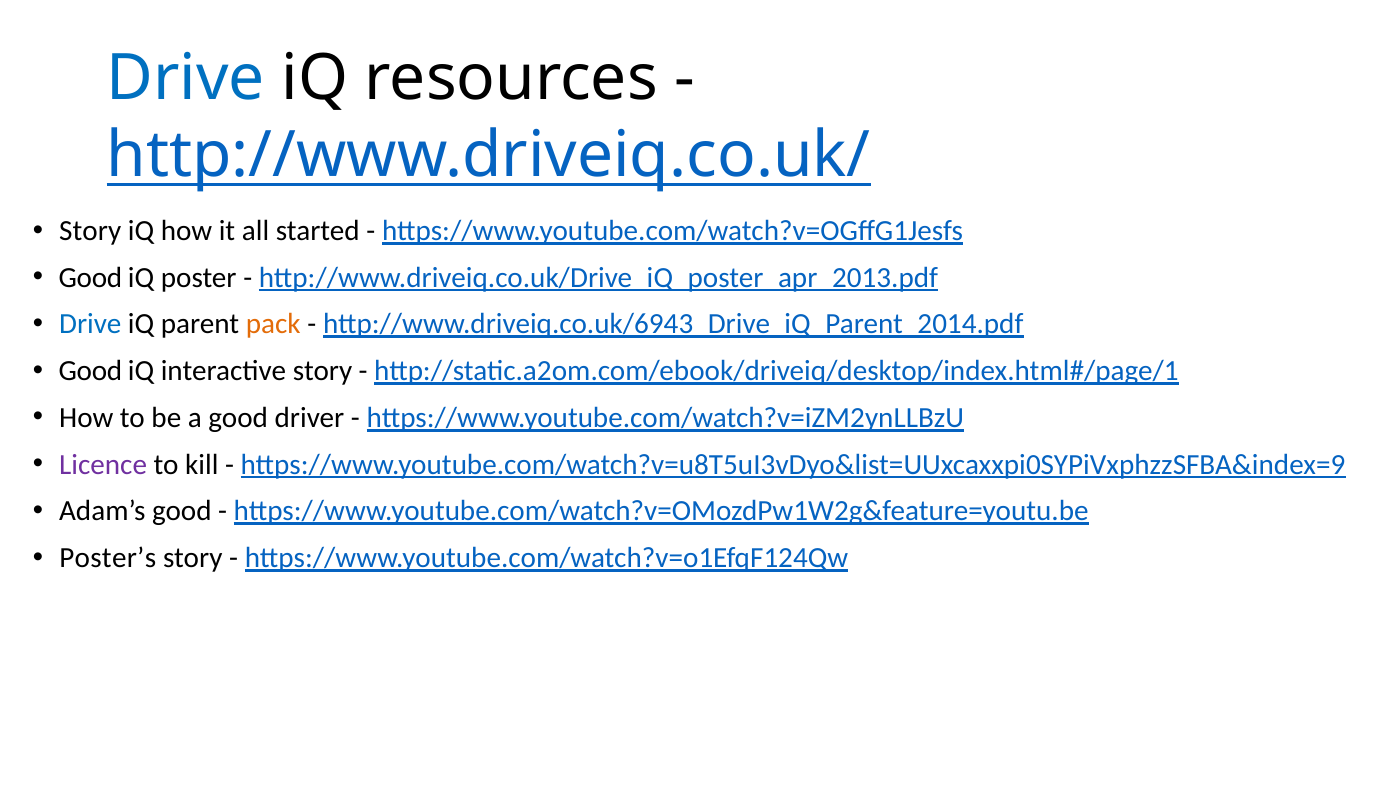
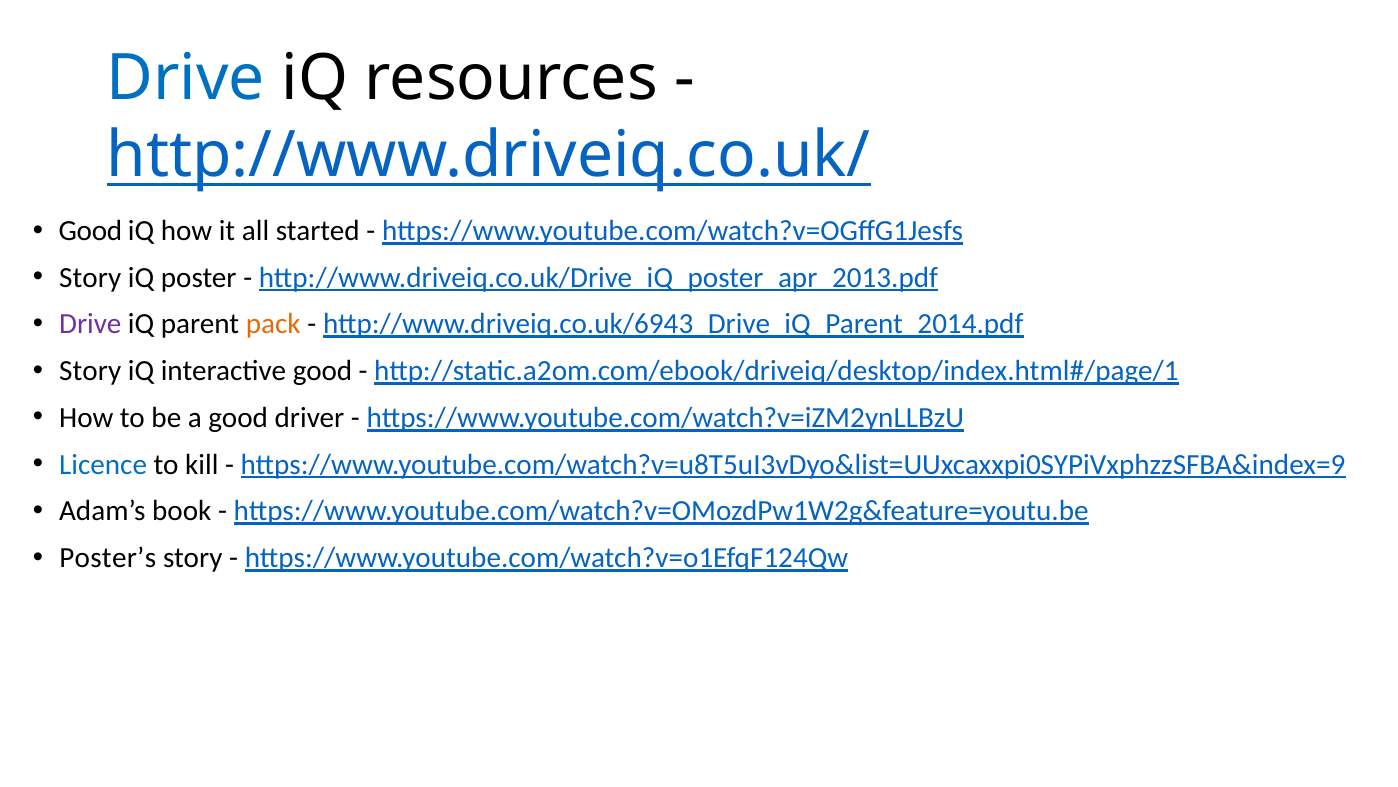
Story at (90, 231): Story -> Good
Good at (90, 277): Good -> Story
Drive at (90, 324) colour: blue -> purple
Good at (90, 371): Good -> Story
interactive story: story -> good
Licence colour: purple -> blue
Adam’s good: good -> book
